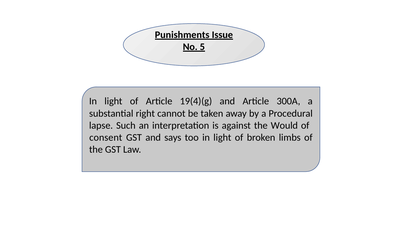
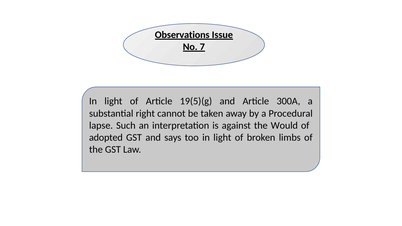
Punishments: Punishments -> Observations
5: 5 -> 7
19(4)(g: 19(4)(g -> 19(5)(g
consent: consent -> adopted
